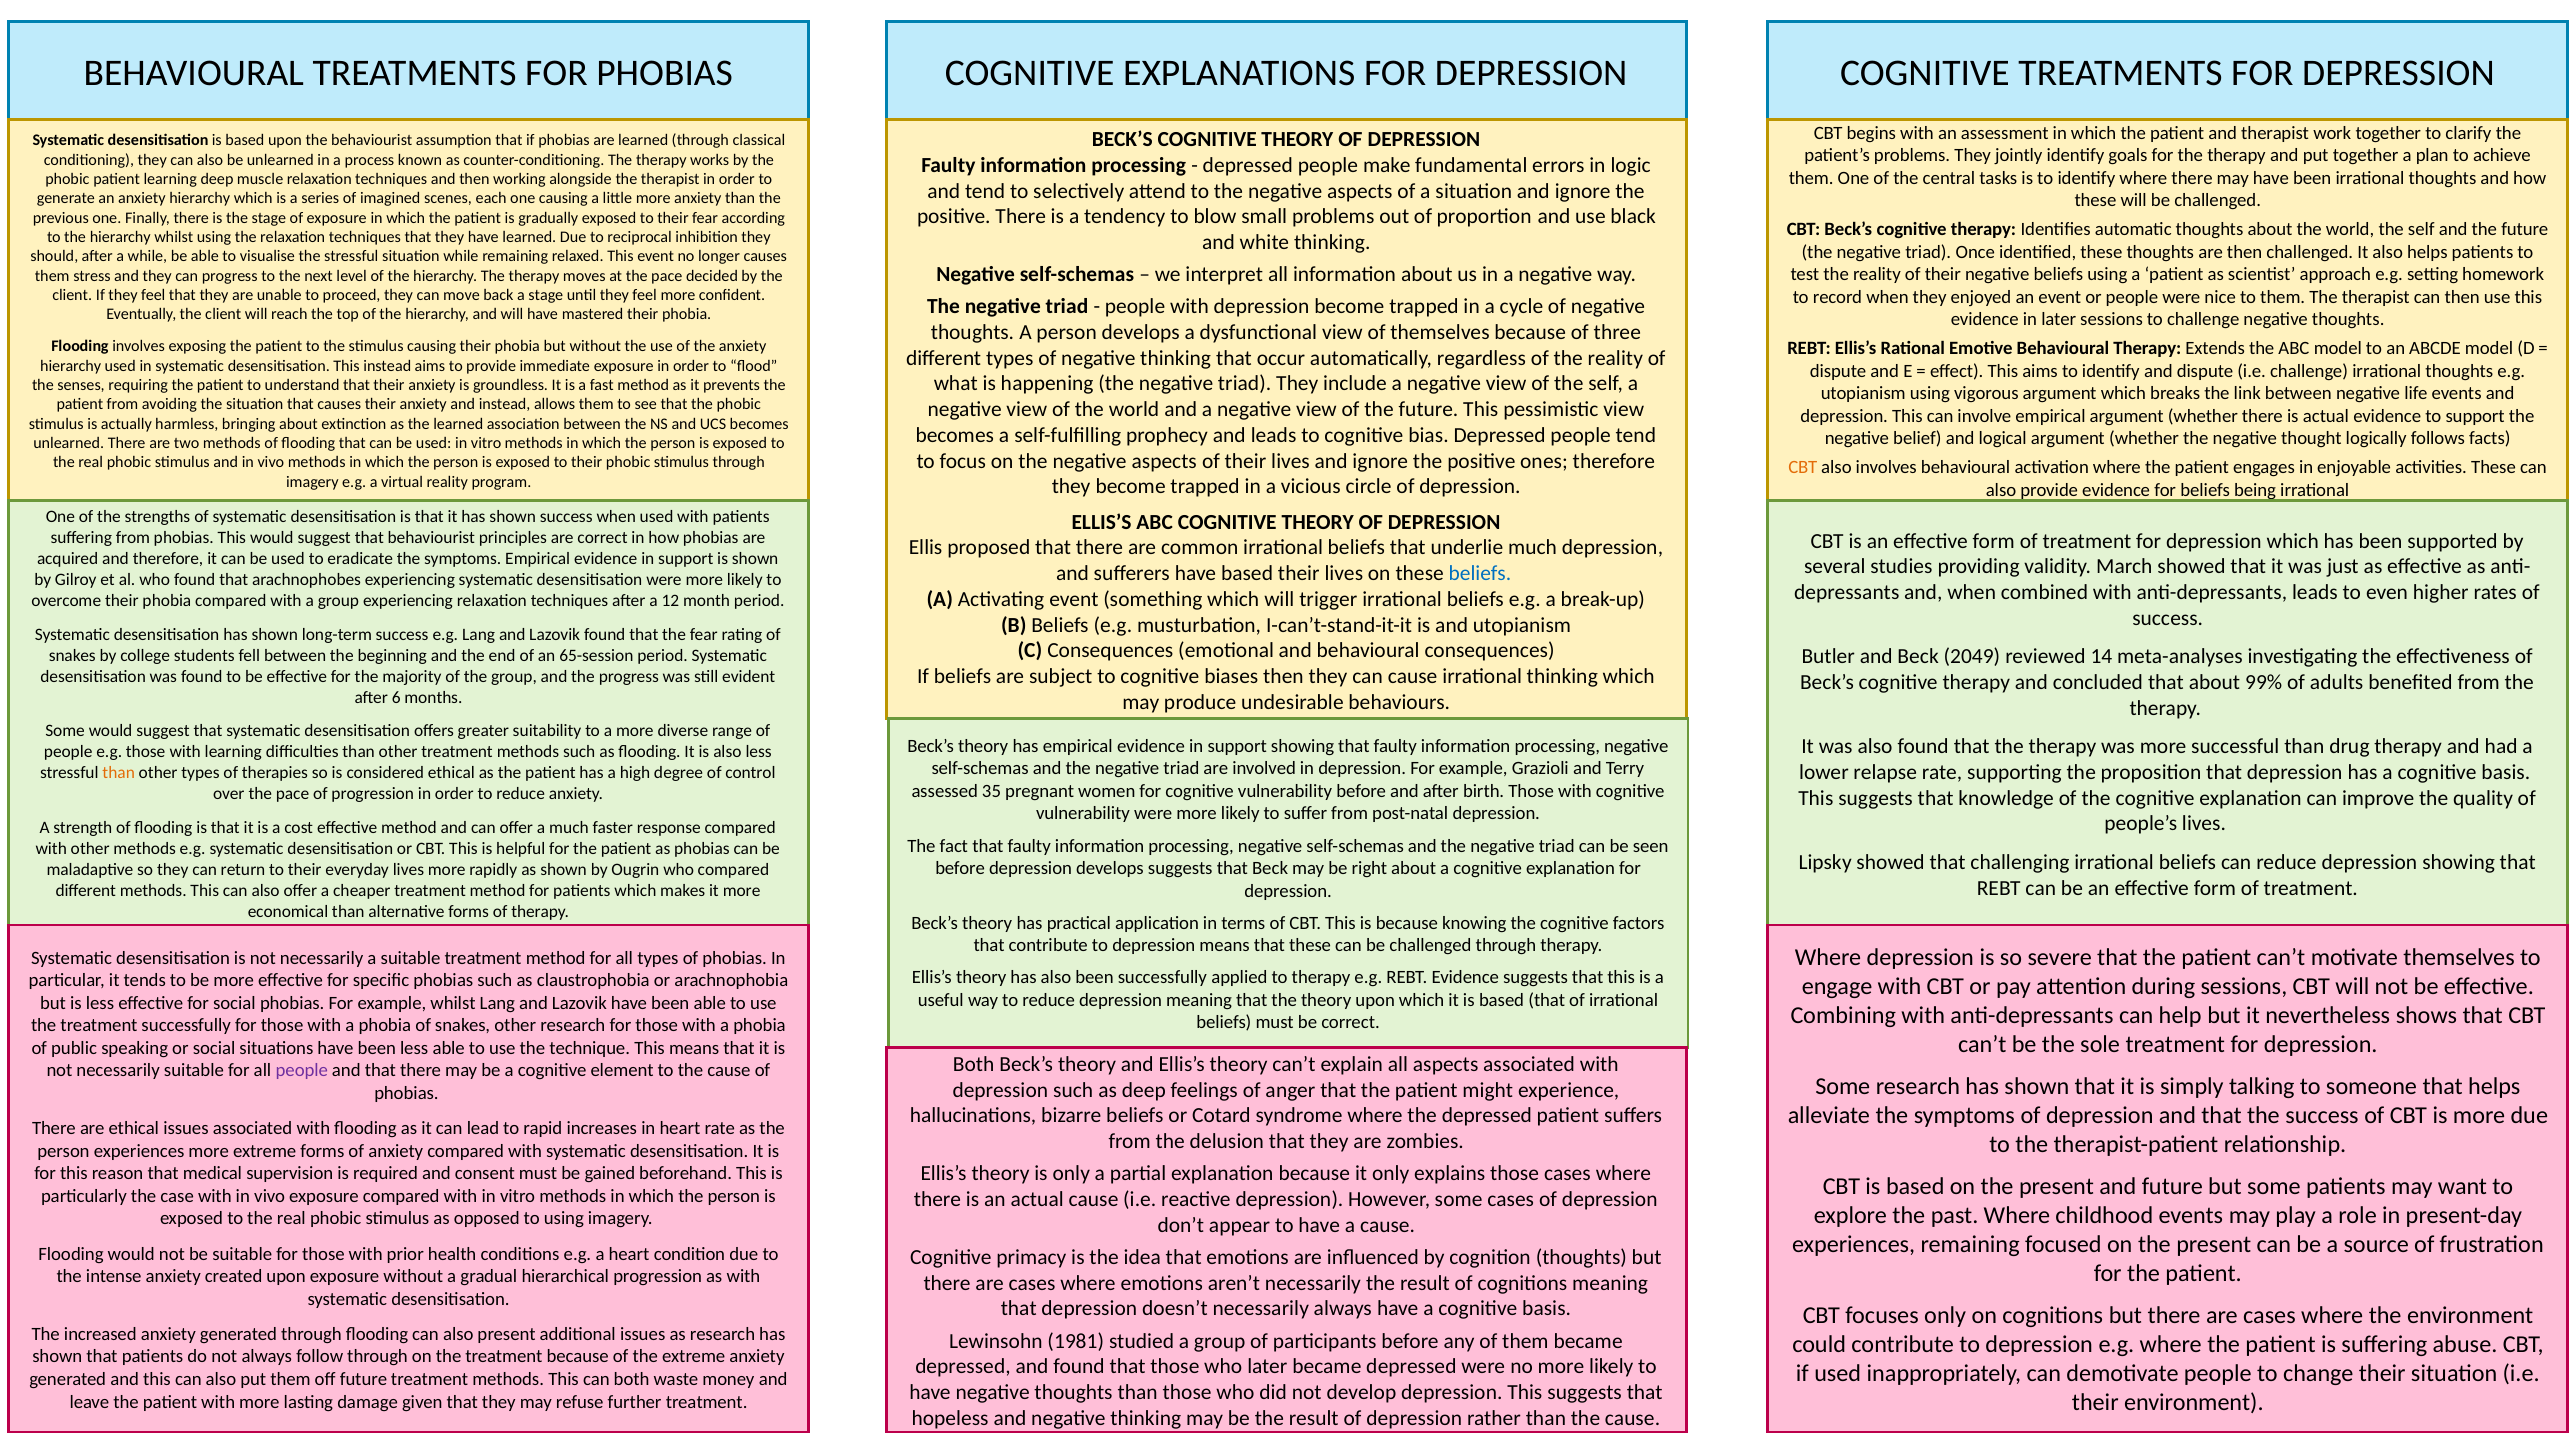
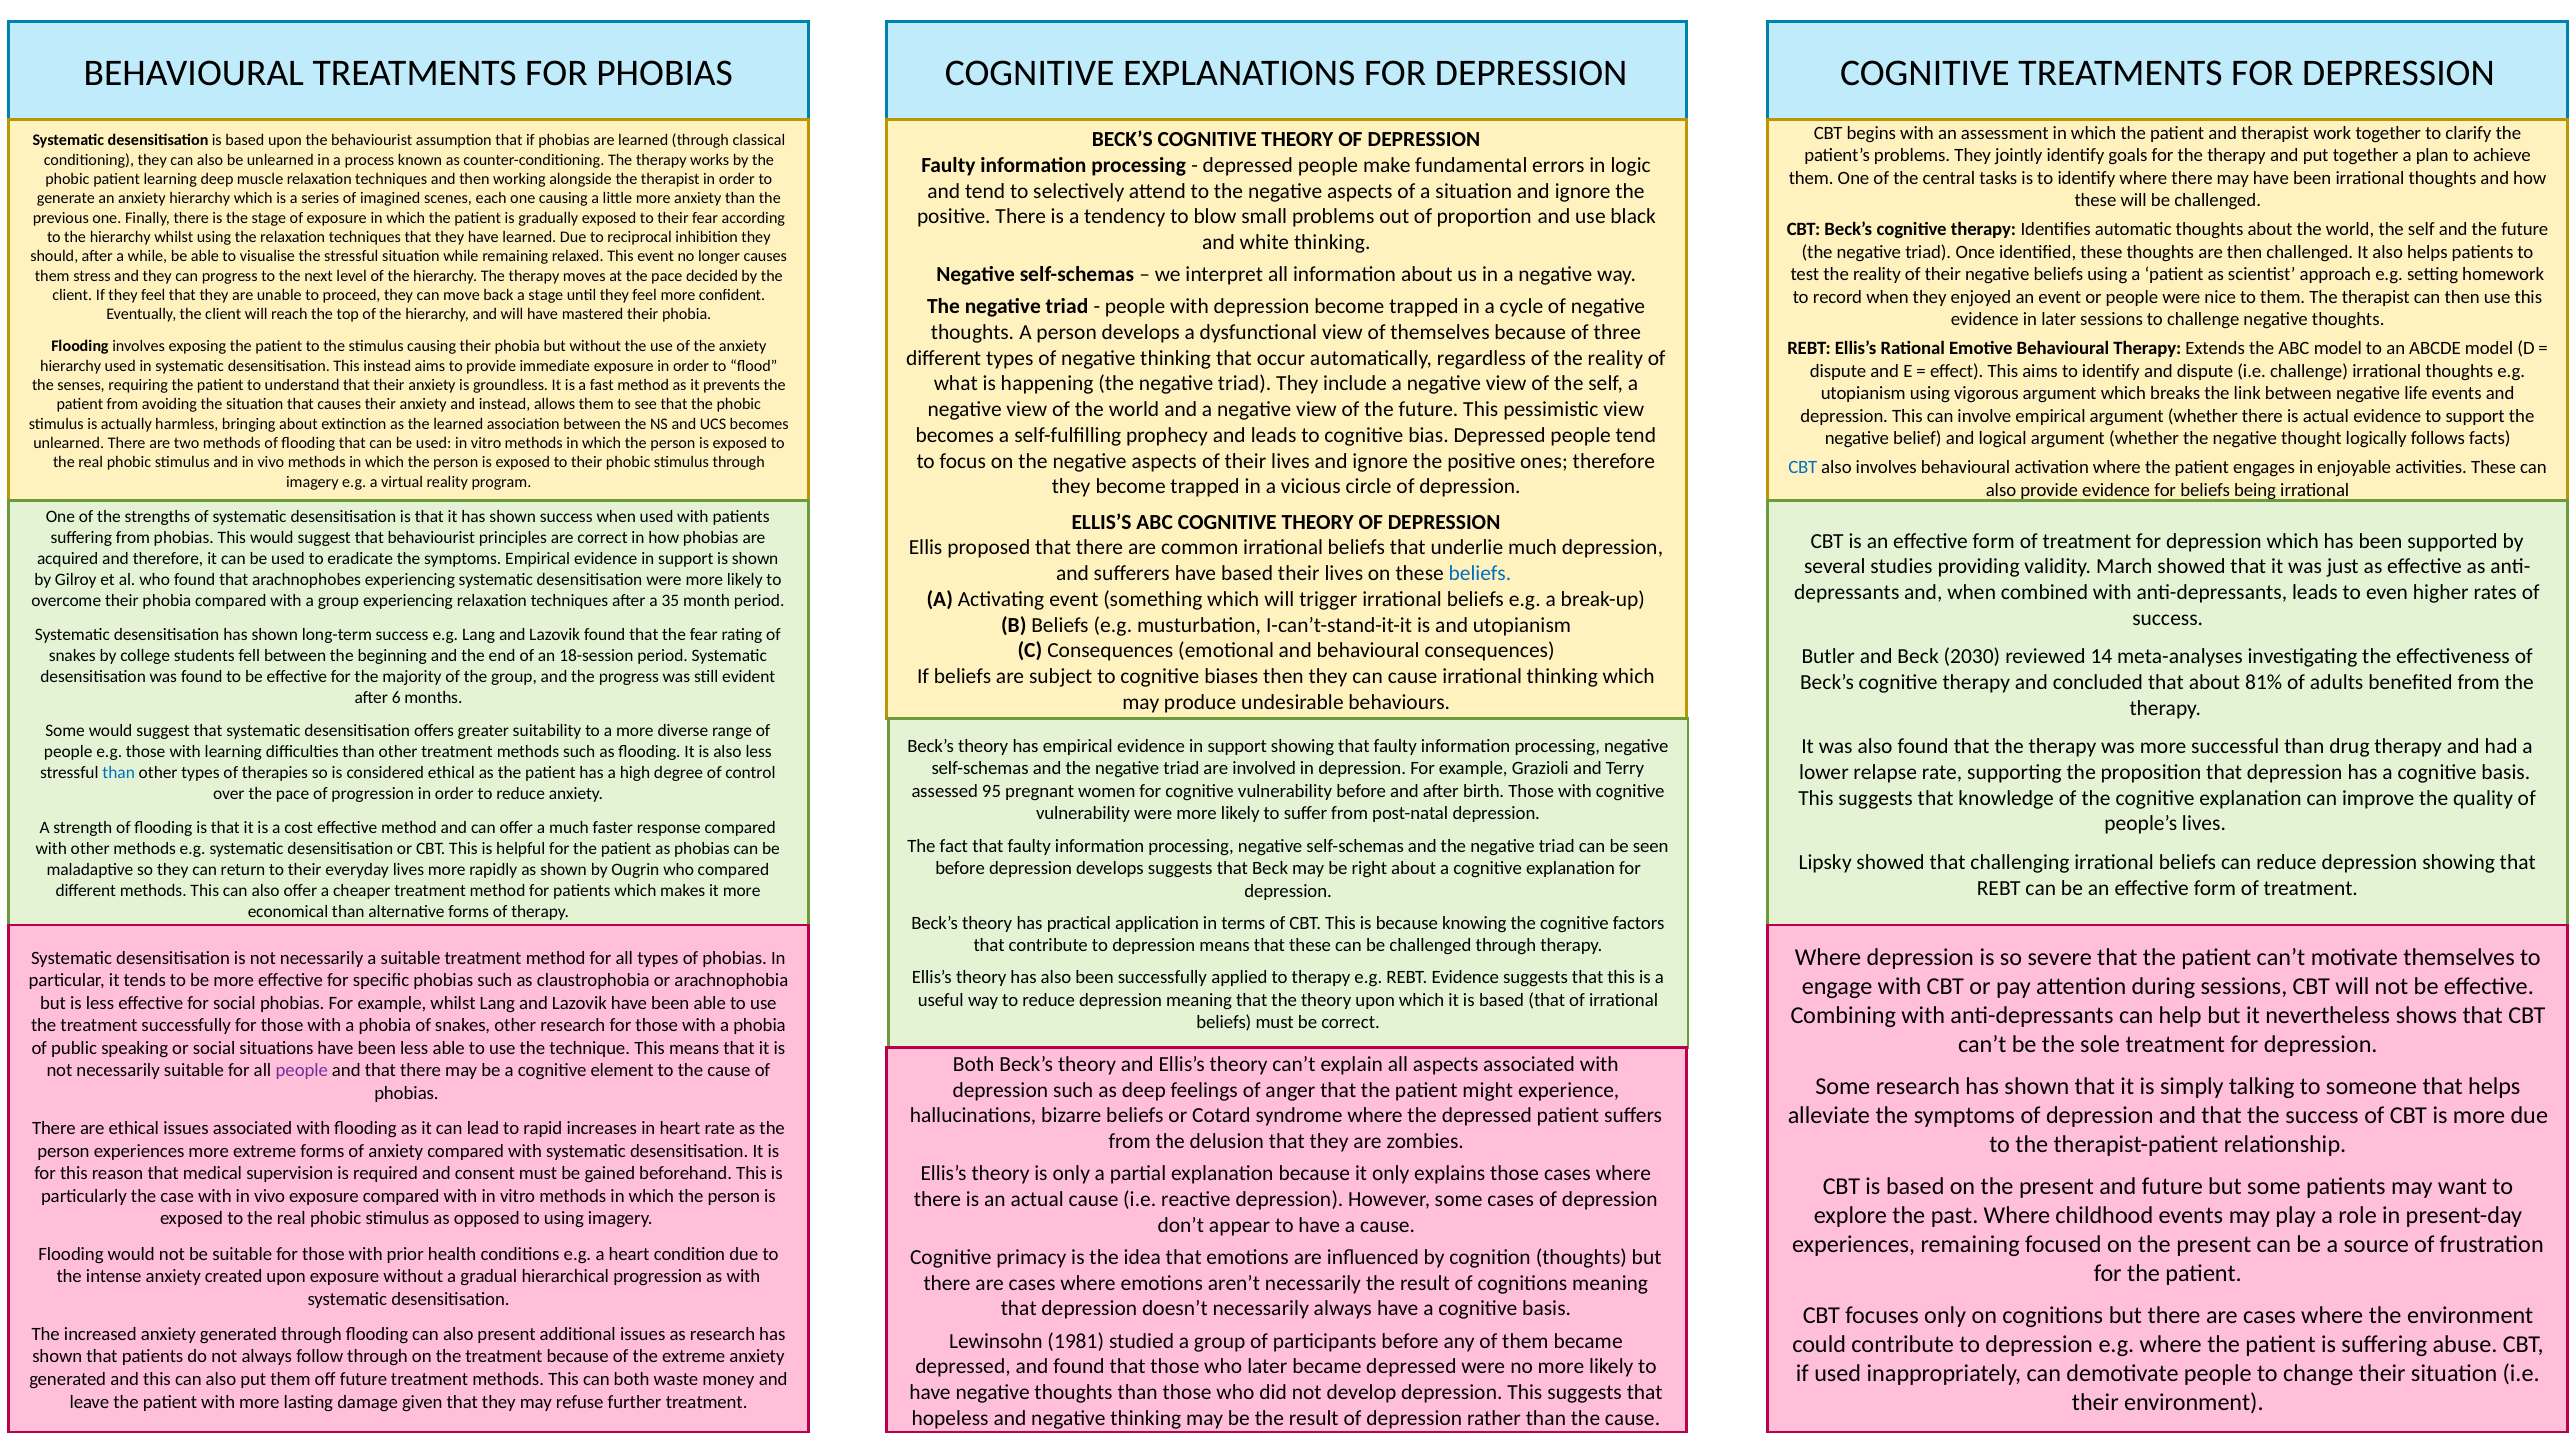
CBT at (1803, 467) colour: orange -> blue
12: 12 -> 35
2049: 2049 -> 2030
65-session: 65-session -> 18-session
99%: 99% -> 81%
than at (119, 773) colour: orange -> blue
35: 35 -> 95
